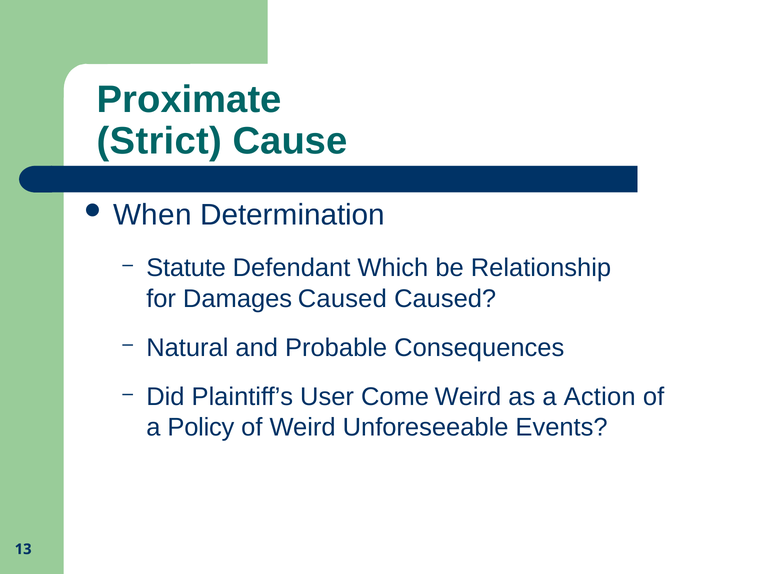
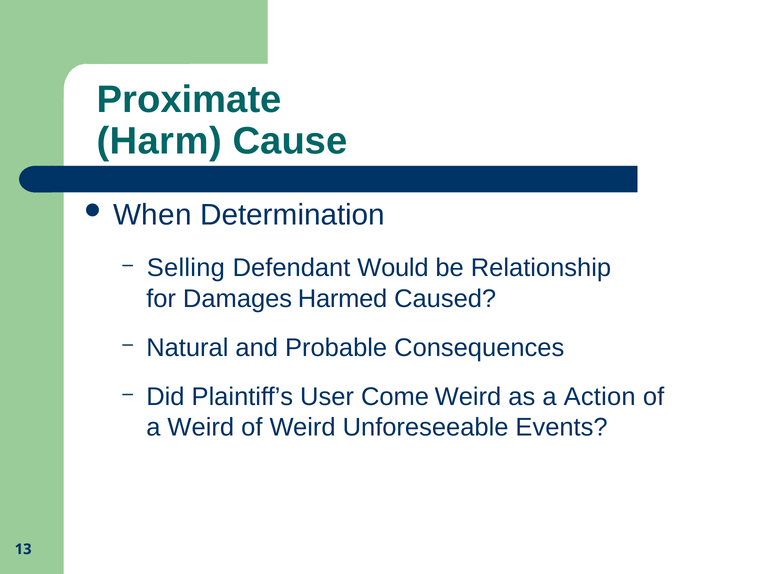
Strict: Strict -> Harm
Statute: Statute -> Selling
Which: Which -> Would
Damages Caused: Caused -> Harmed
a Policy: Policy -> Weird
